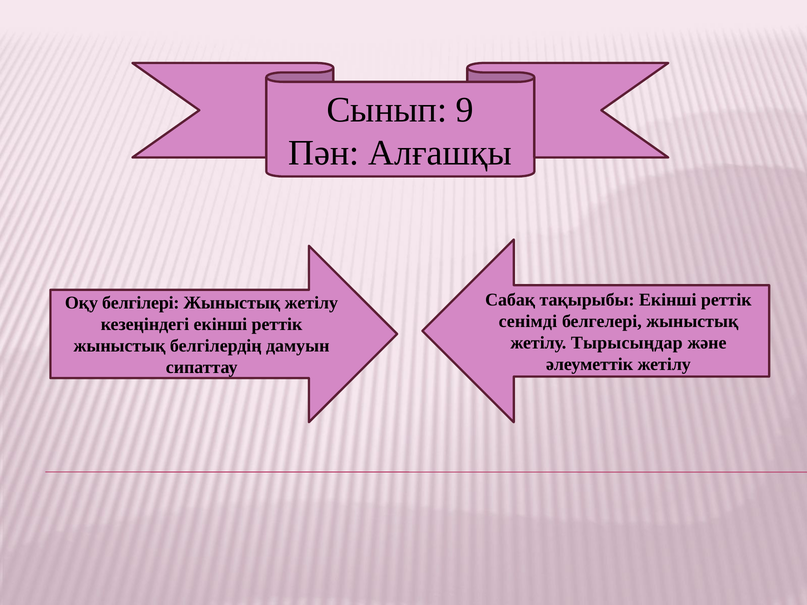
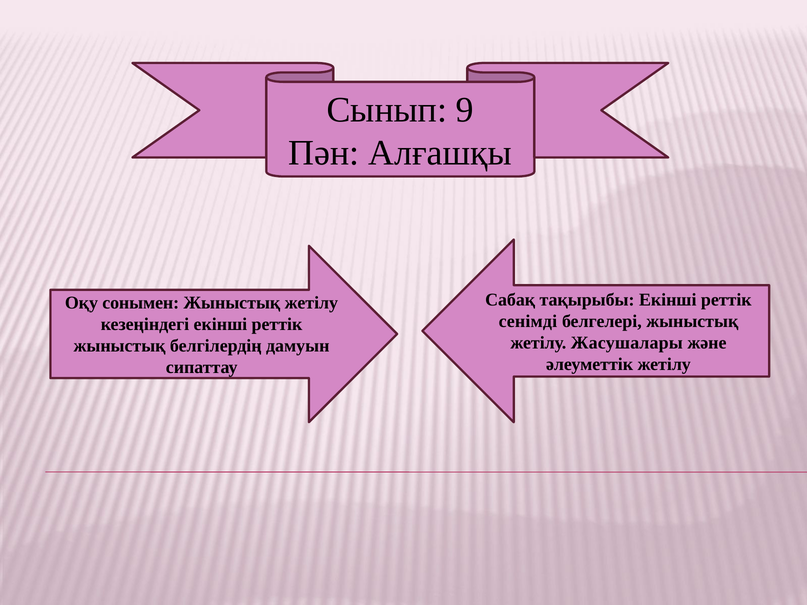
белгілері: белгілері -> сонымен
Тырысыңдар: Тырысыңдар -> Жасушалары
